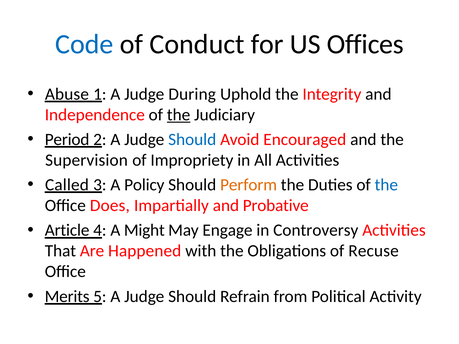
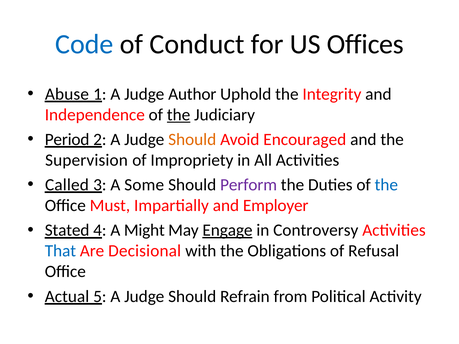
During: During -> Author
Should at (192, 140) colour: blue -> orange
Policy: Policy -> Some
Perform colour: orange -> purple
Does: Does -> Must
Probative: Probative -> Employer
Article: Article -> Stated
Engage underline: none -> present
That colour: black -> blue
Happened: Happened -> Decisional
Recuse: Recuse -> Refusal
Merits: Merits -> Actual
